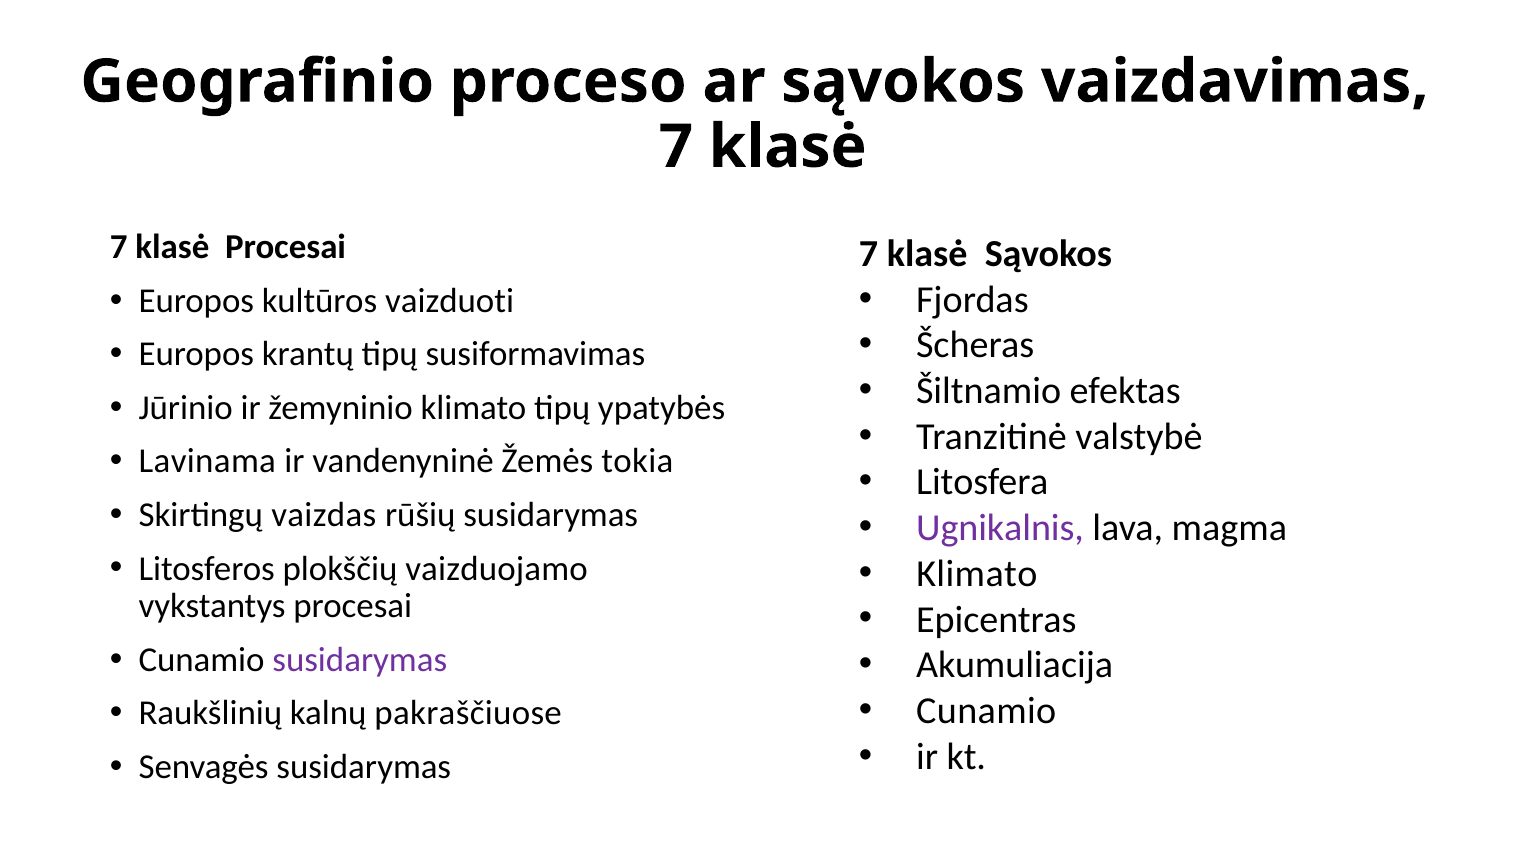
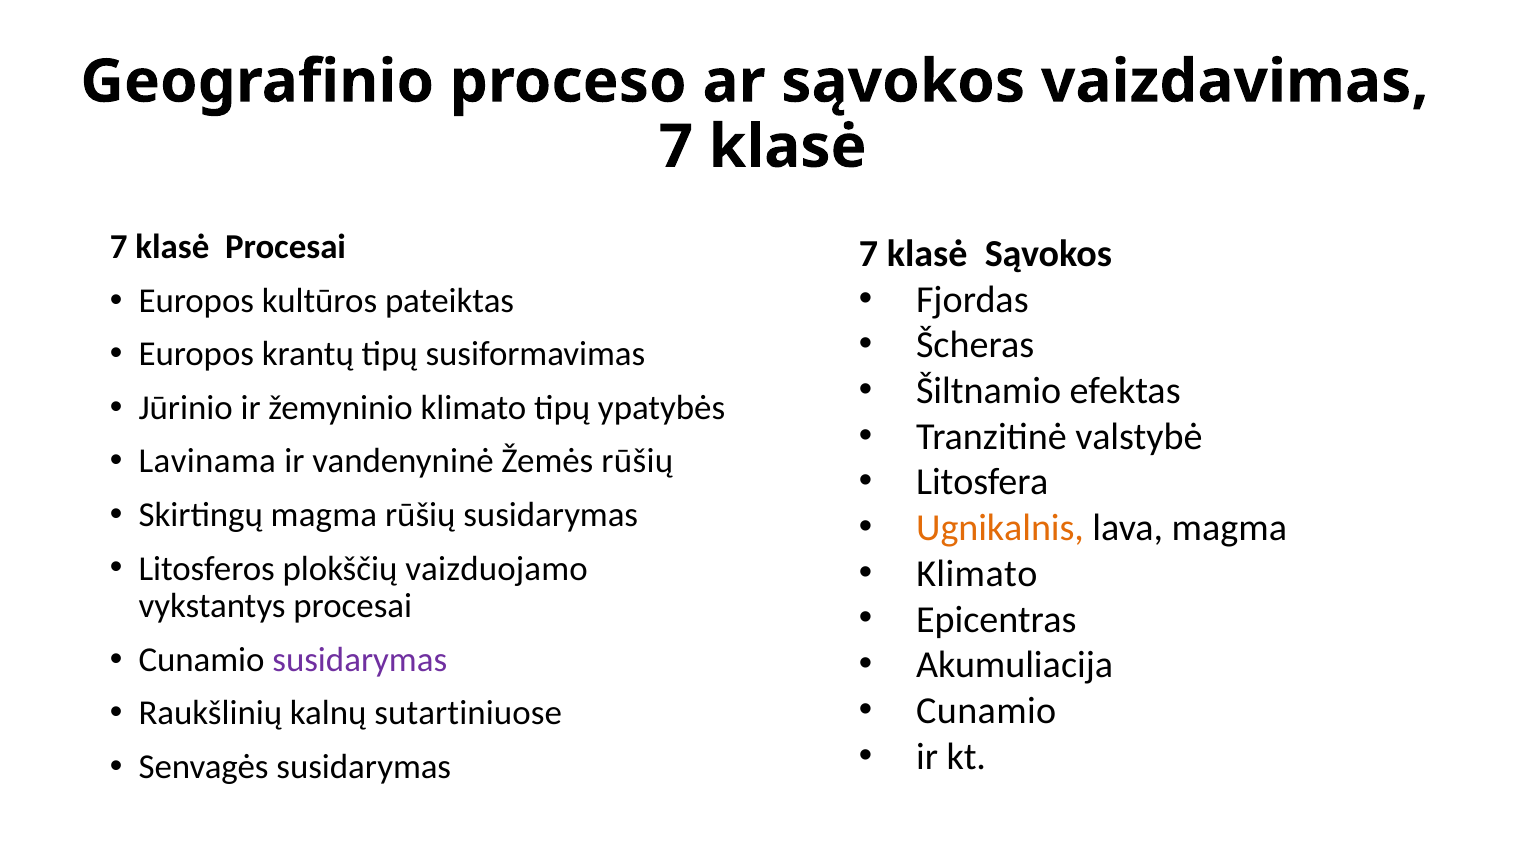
vaizduoti: vaizduoti -> pateiktas
Žemės tokia: tokia -> rūšių
Skirtingų vaizdas: vaizdas -> magma
Ugnikalnis colour: purple -> orange
pakraščiuose: pakraščiuose -> sutartiniuose
